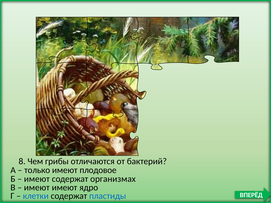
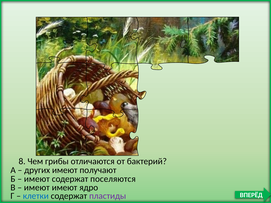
только: только -> других
плодовое: плодовое -> получают
организмах: организмах -> поселяются
пластиды colour: blue -> purple
